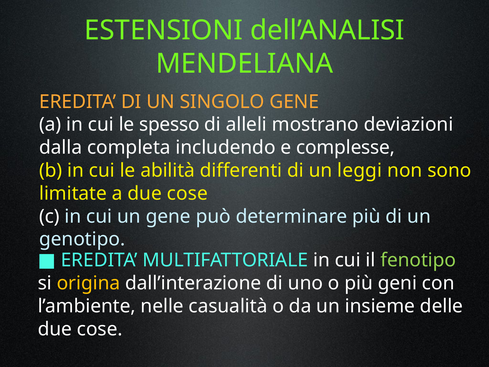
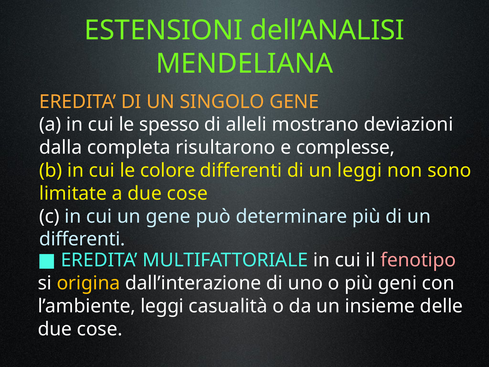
includendo: includendo -> risultarono
abilità: abilità -> colore
genotipo at (82, 239): genotipo -> differenti
fenotipo colour: light green -> pink
l’ambiente nelle: nelle -> leggi
